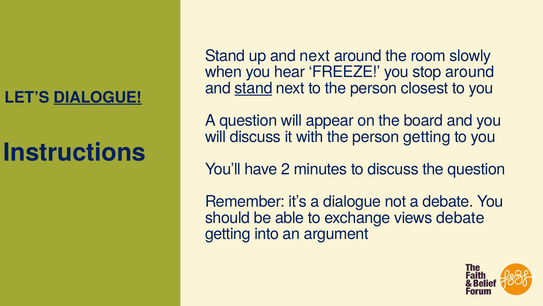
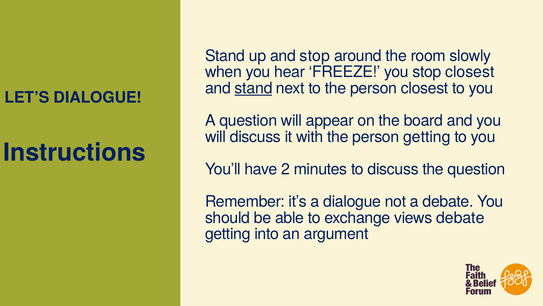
and next: next -> stop
stop around: around -> closest
DIALOGUE at (98, 97) underline: present -> none
